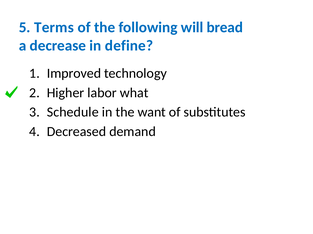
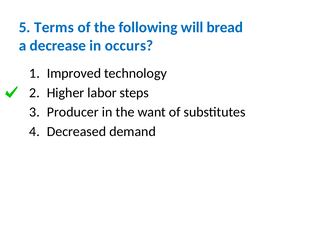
define: define -> occurs
what: what -> steps
Schedule: Schedule -> Producer
